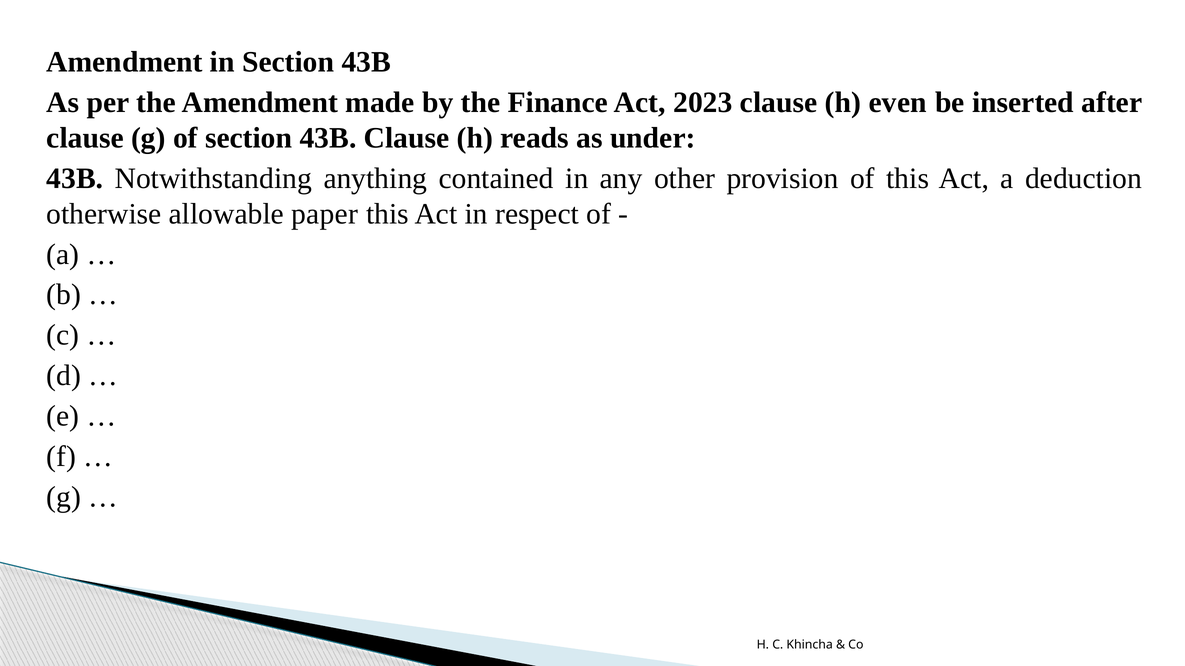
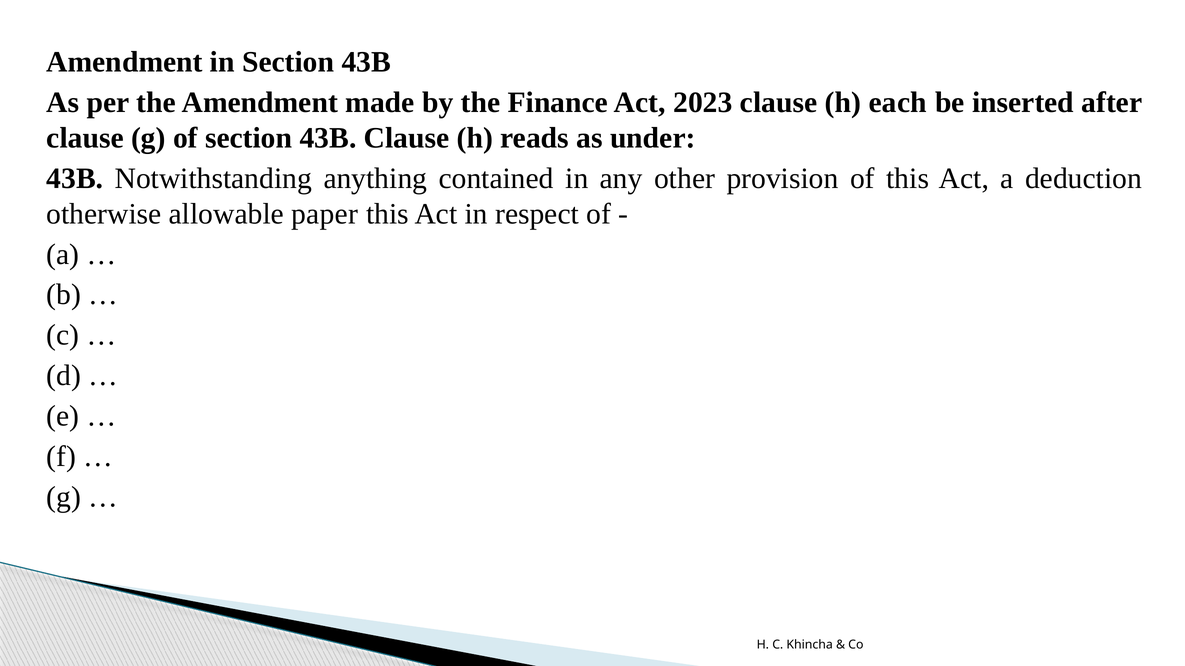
even: even -> each
